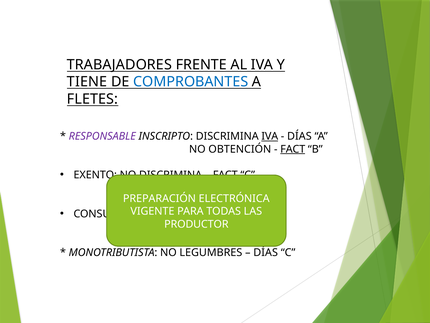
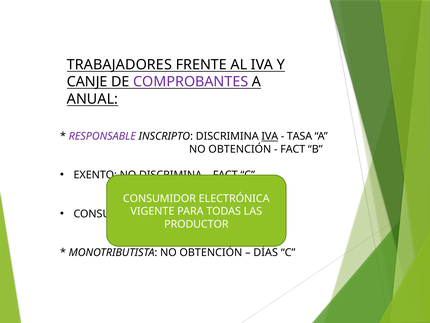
TIENE: TIENE -> CANJE
COMPROBANTES colour: blue -> purple
FLETES: FLETES -> ANUAL
DÍAS at (299, 136): DÍAS -> TASA
FACT at (293, 149) underline: present -> none
PREPARACIÓN at (159, 198): PREPARACIÓN -> CONSUMIDOR
MONOTRIBUTISTA NO LEGUMBRES: LEGUMBRES -> OBTENCIÓN
